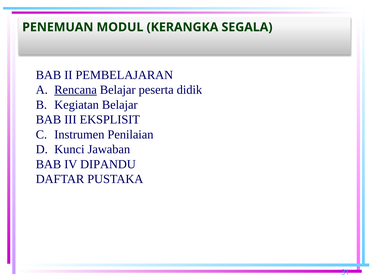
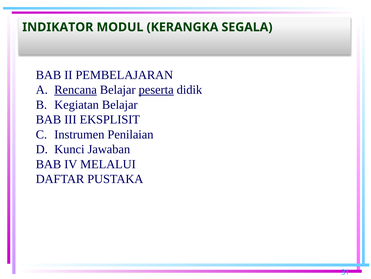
PENEMUAN: PENEMUAN -> INDIKATOR
peserta underline: none -> present
DIPANDU: DIPANDU -> MELALUI
